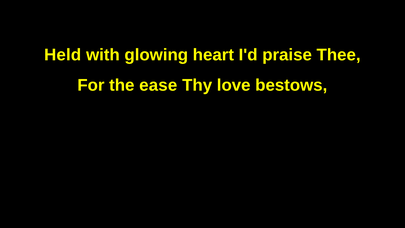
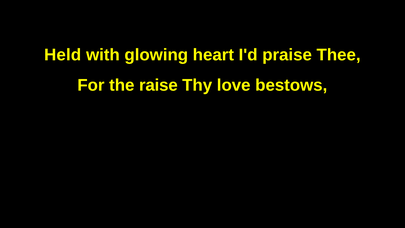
ease: ease -> raise
